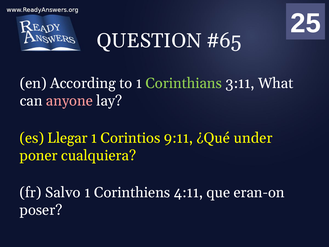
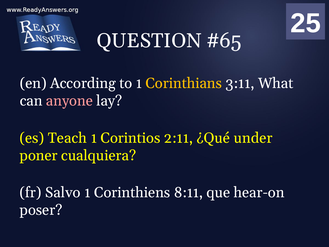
Corinthians colour: light green -> yellow
Llegar: Llegar -> Teach
9:11: 9:11 -> 2:11
4:11: 4:11 -> 8:11
eran-on: eran-on -> hear-on
